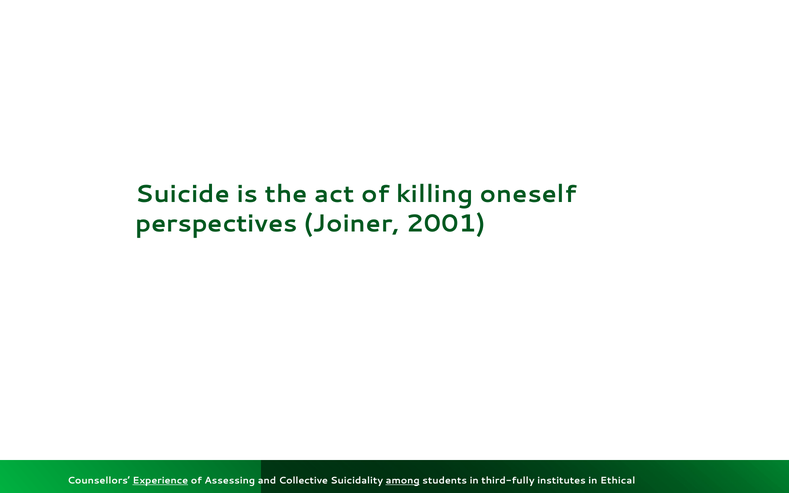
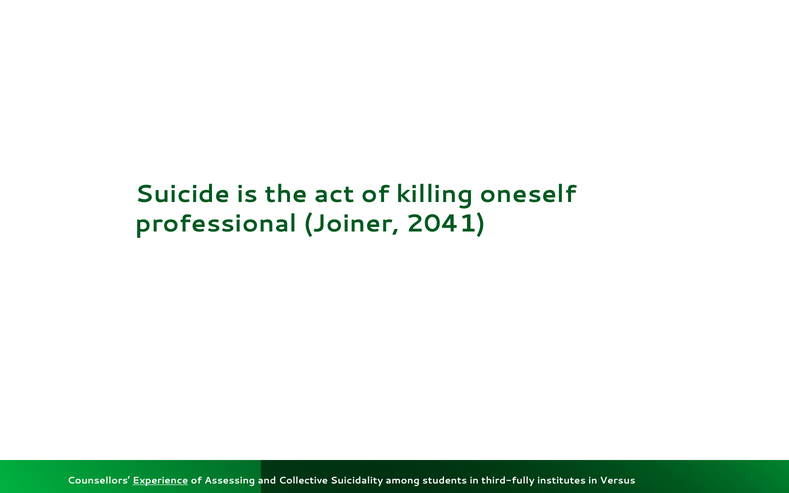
perspectives: perspectives -> professional
2001: 2001 -> 2041
among underline: present -> none
Ethical: Ethical -> Versus
